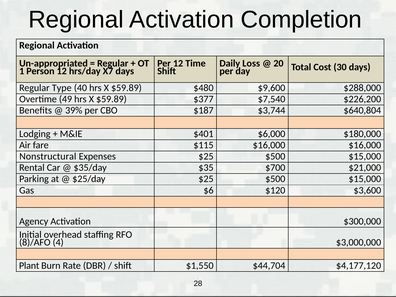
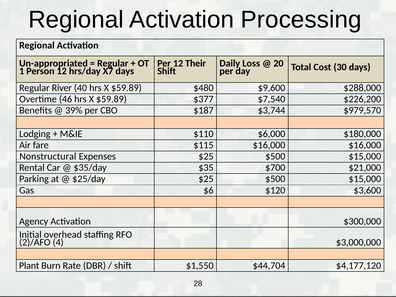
Completion: Completion -> Processing
Time: Time -> Their
Type: Type -> River
49: 49 -> 46
$640,804: $640,804 -> $979,570
$401: $401 -> $110
8)/AFO: 8)/AFO -> 2)/AFO
